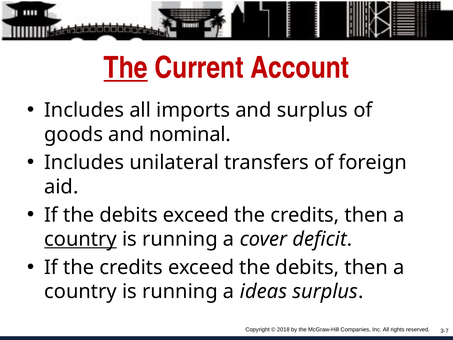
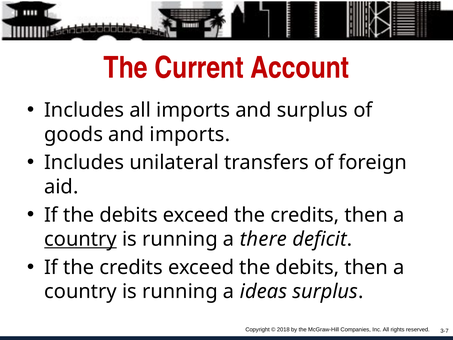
The at (126, 68) underline: present -> none
and nominal: nominal -> imports
cover: cover -> there
